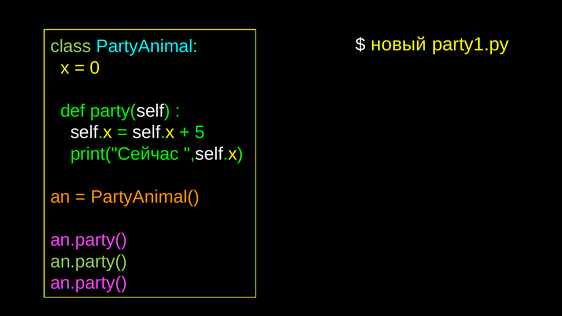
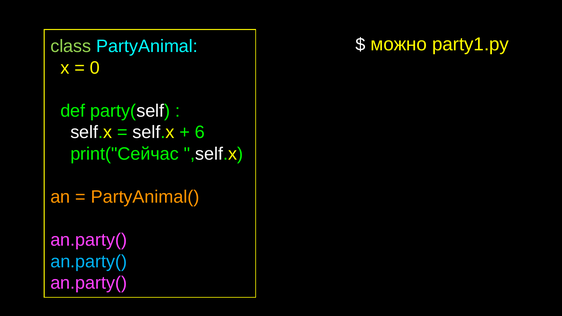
новый: новый -> можно
5: 5 -> 6
an.party( at (89, 262) colour: light green -> light blue
